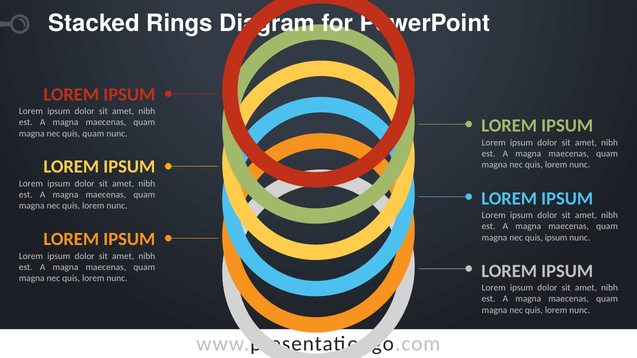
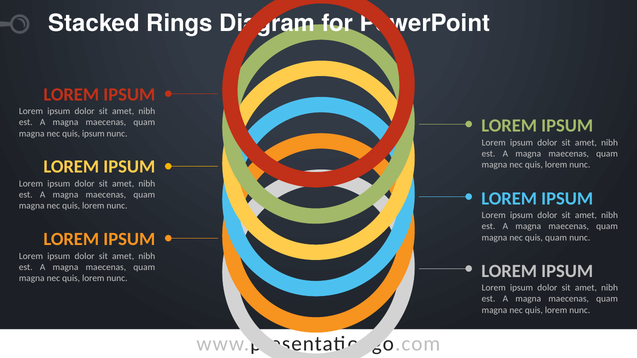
quis quam: quam -> ipsum
quis ipsum: ipsum -> quam
